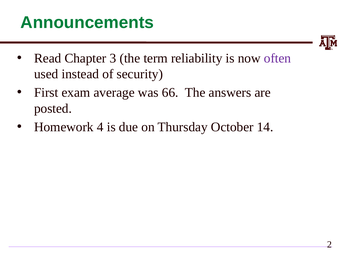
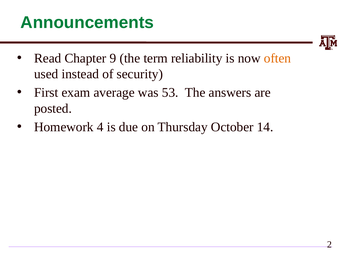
3: 3 -> 9
often colour: purple -> orange
66: 66 -> 53
